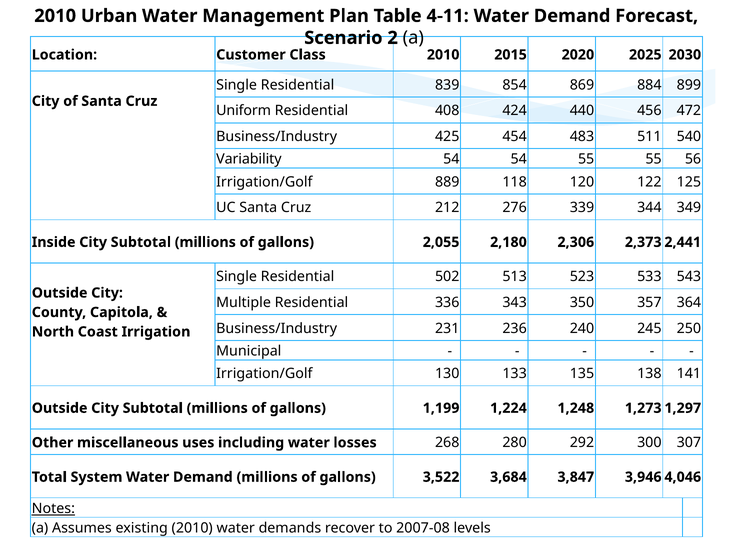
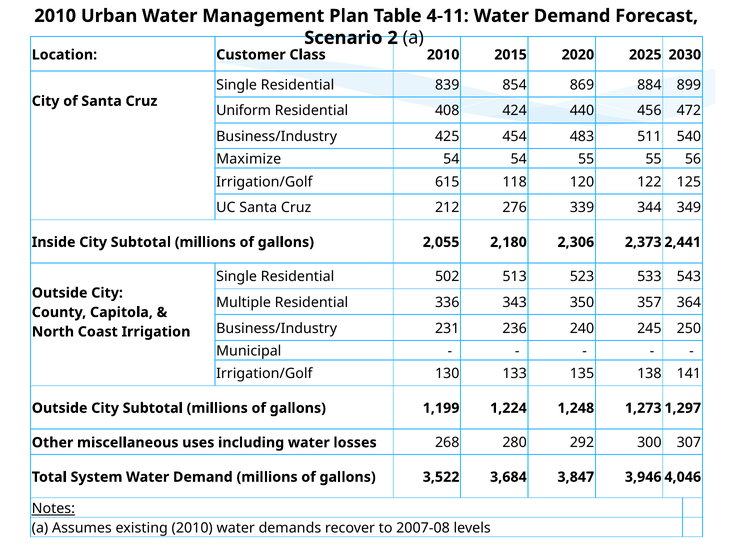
Variability: Variability -> Maximize
889: 889 -> 615
